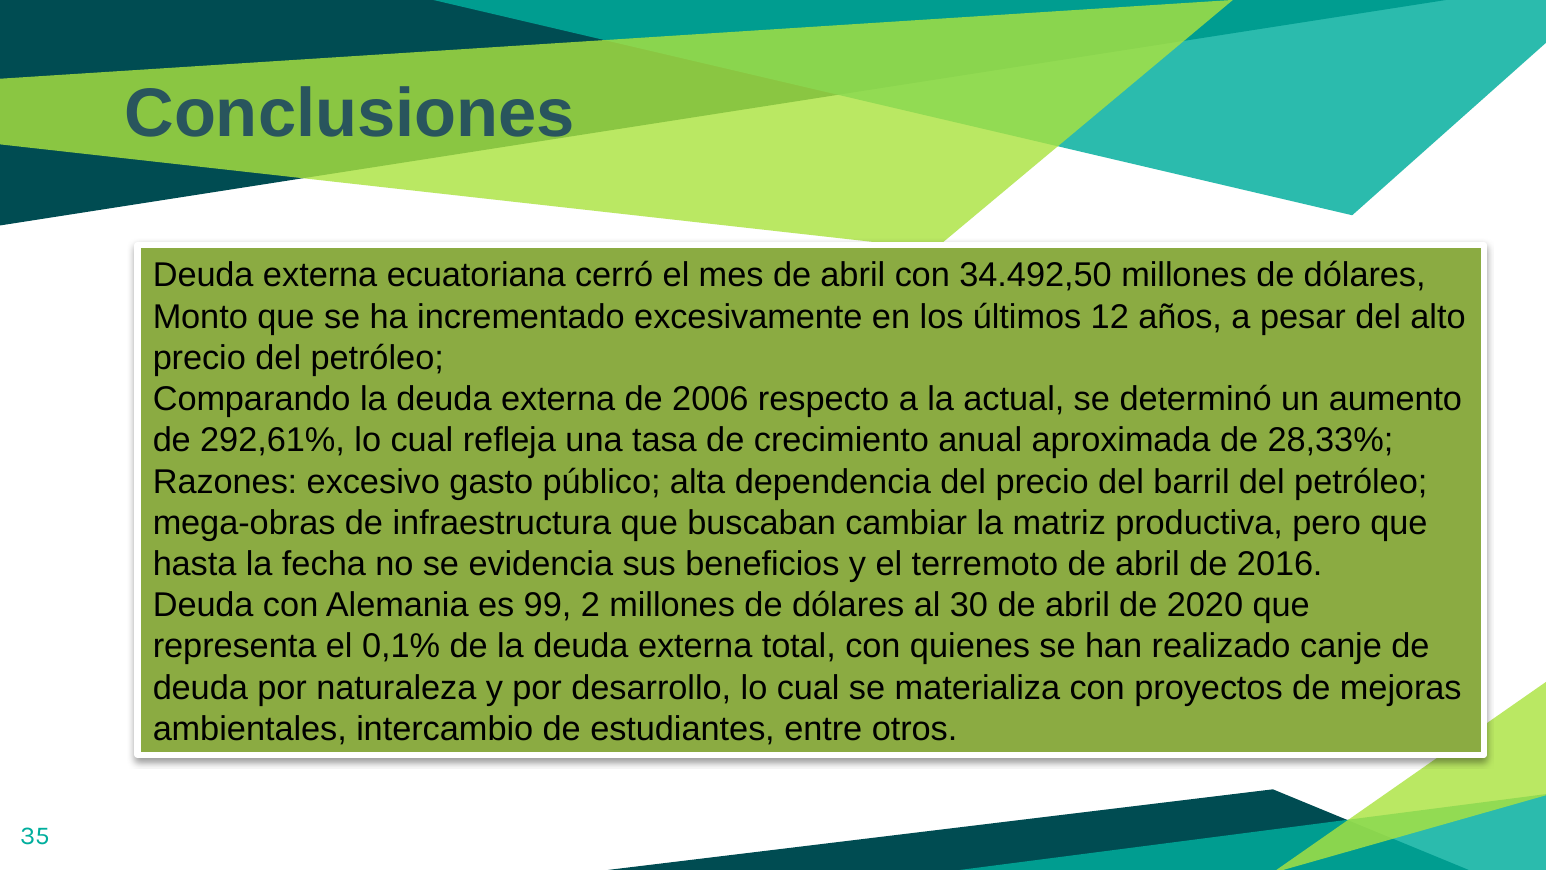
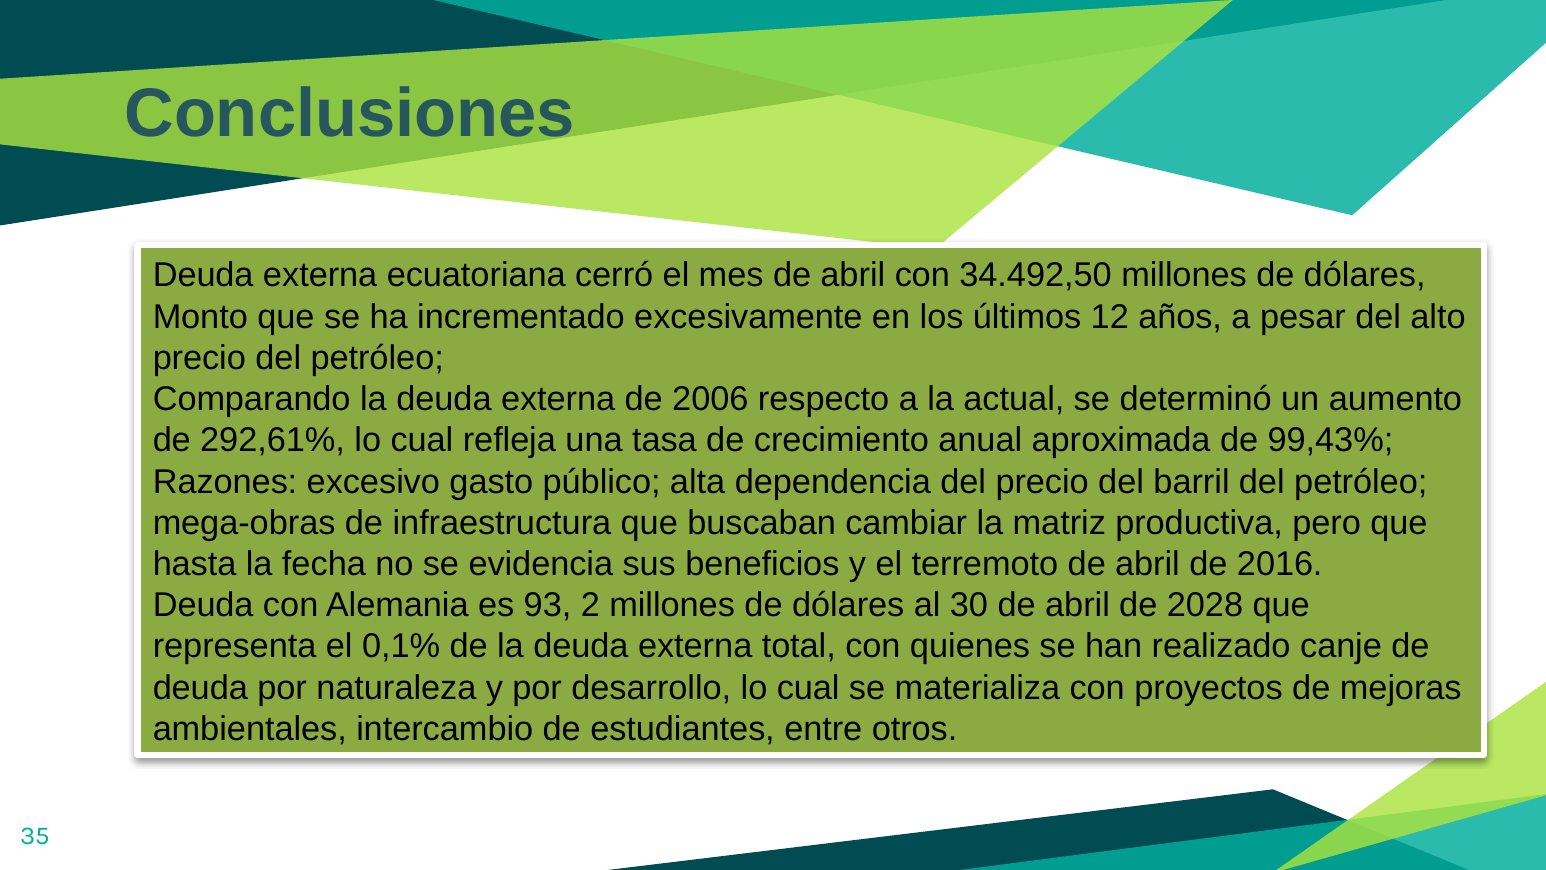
28,33%: 28,33% -> 99,43%
99: 99 -> 93
2020: 2020 -> 2028
